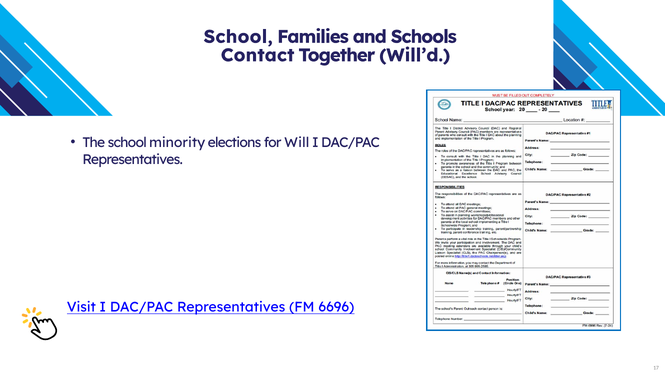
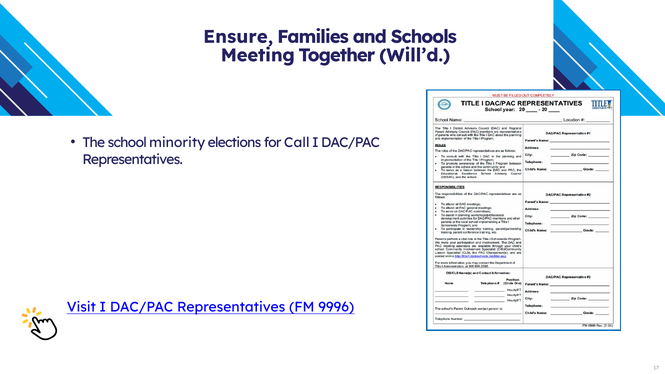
School at (238, 37): School -> Ensure
Contact: Contact -> Meeting
Will: Will -> Call
6696: 6696 -> 9996
